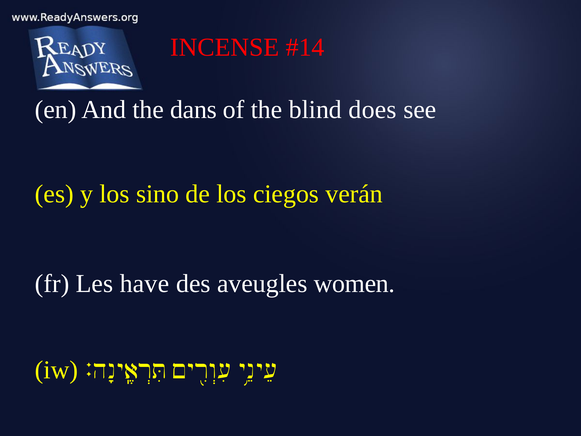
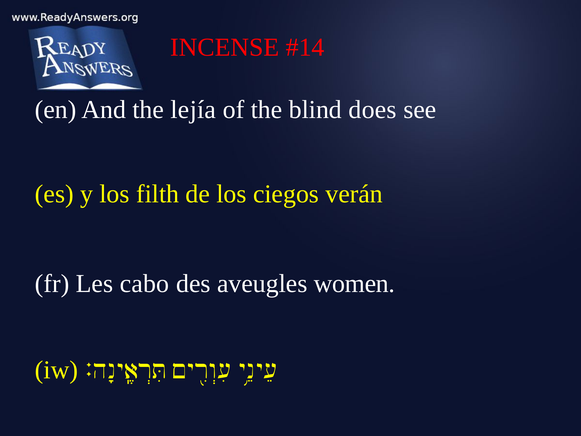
dans: dans -> lejía
sino: sino -> filth
have: have -> cabo
